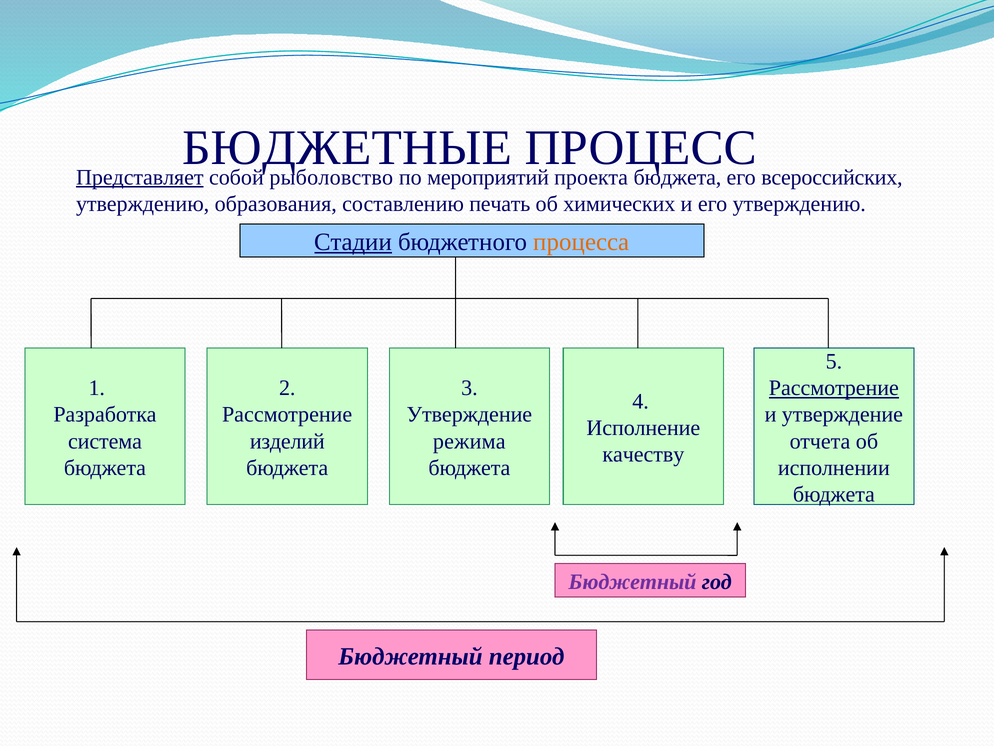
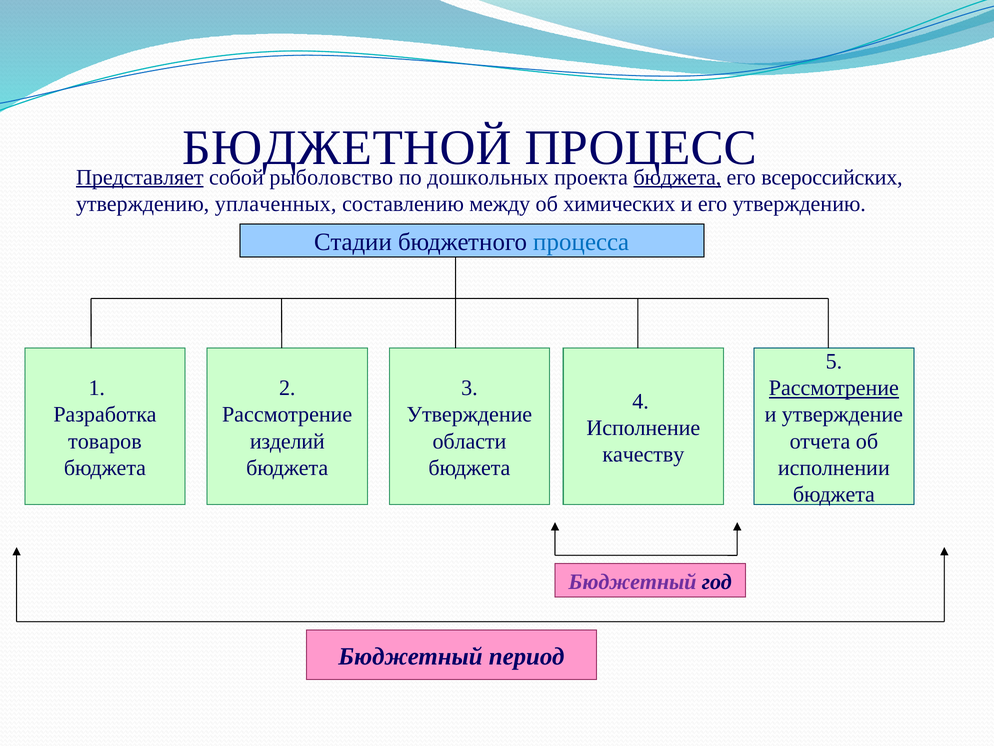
БЮДЖЕТНЫЕ: БЮДЖЕТНЫЕ -> БЮДЖЕТНОЙ
мероприятий: мероприятий -> дошкольных
бюджета at (677, 177) underline: none -> present
образования: образования -> уплаченных
печать: печать -> между
Стадии underline: present -> none
процесса colour: orange -> blue
система: система -> товаров
режима: режима -> области
